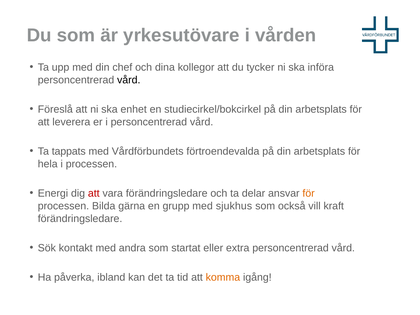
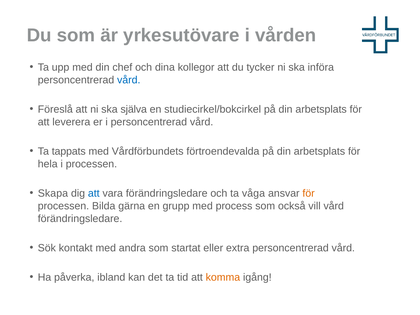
vård at (129, 80) colour: black -> blue
enhet: enhet -> själva
Energi: Energi -> Skapa
att at (94, 193) colour: red -> blue
delar: delar -> våga
sjukhus: sjukhus -> process
vill kraft: kraft -> vård
